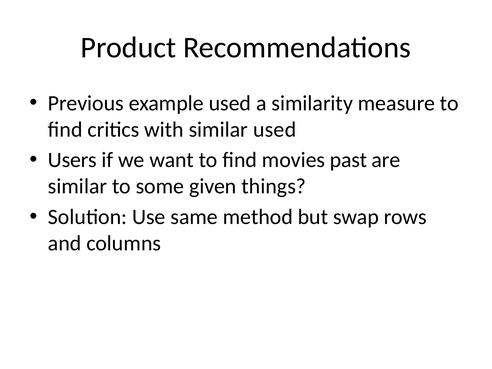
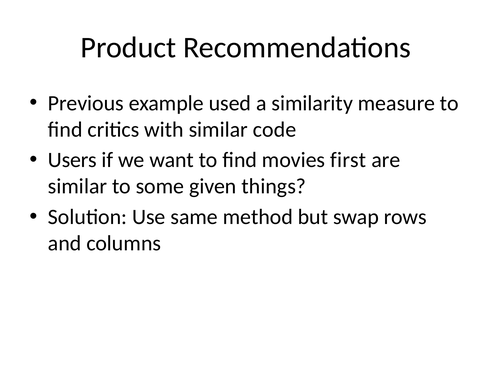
similar used: used -> code
past: past -> first
